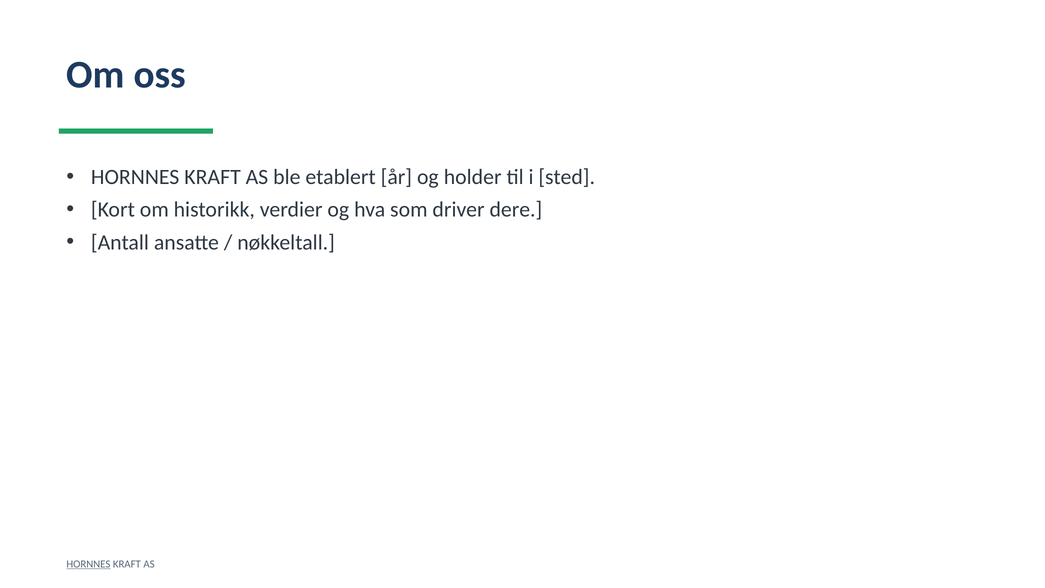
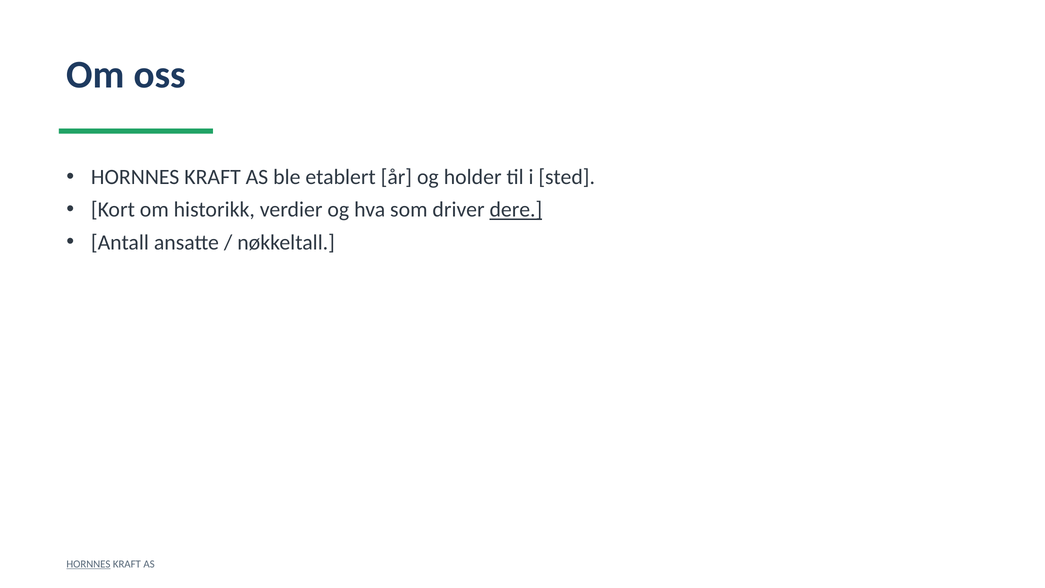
dere underline: none -> present
